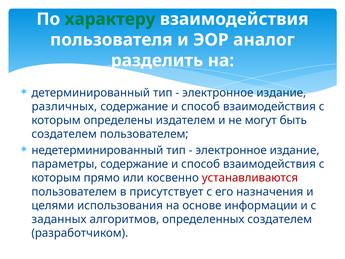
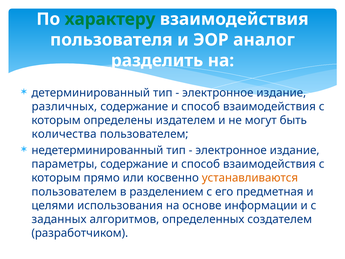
создателем at (64, 134): создателем -> количества
устанавливаются colour: red -> orange
присутствует: присутствует -> разделением
назначения: назначения -> предметная
